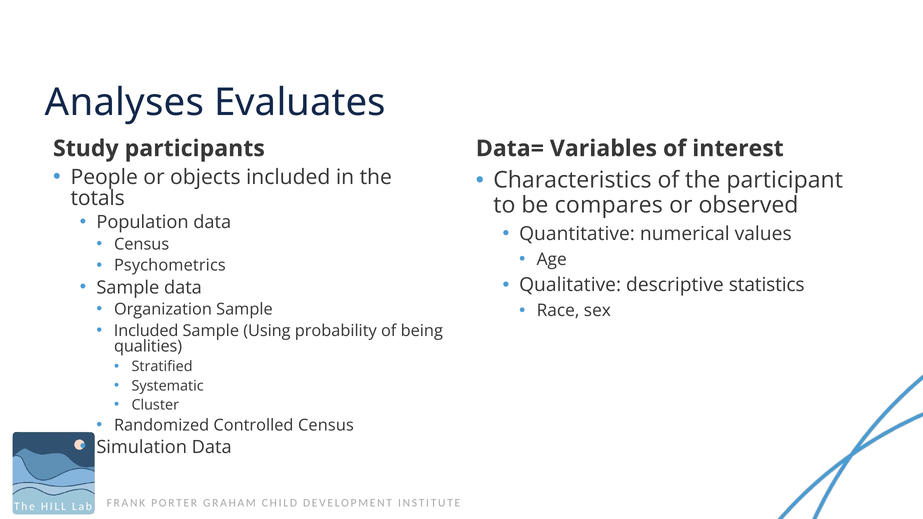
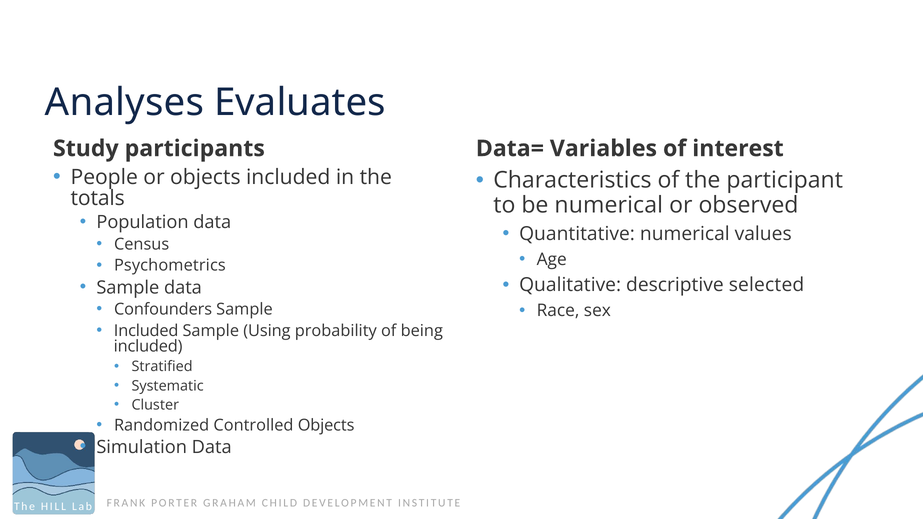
be compares: compares -> numerical
statistics: statistics -> selected
Organization: Organization -> Confounders
qualities at (148, 347): qualities -> included
Controlled Census: Census -> Objects
